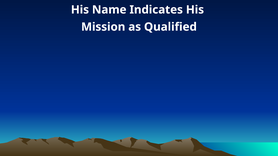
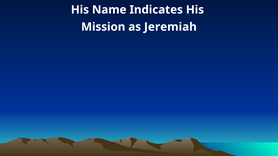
Qualified: Qualified -> Jeremiah
